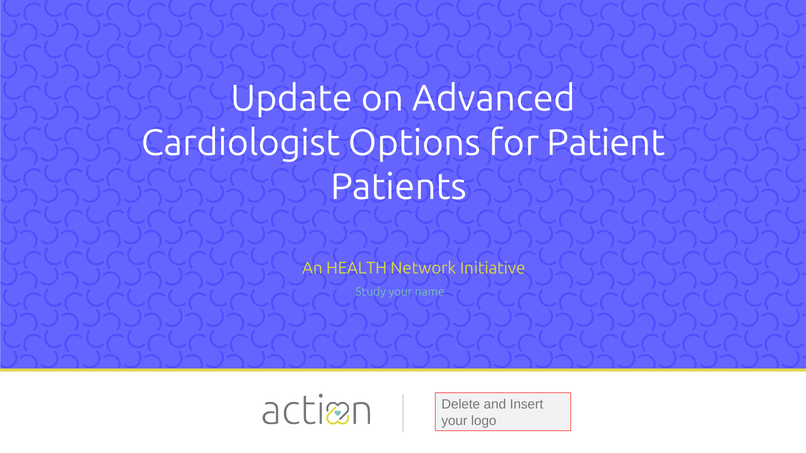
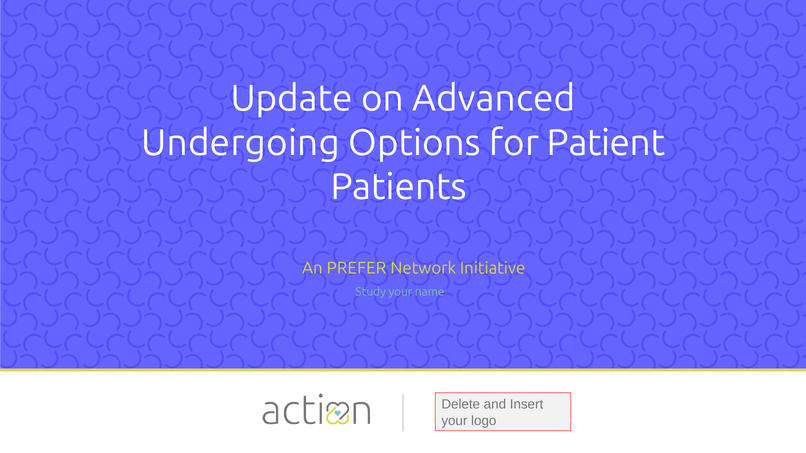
Cardiologist: Cardiologist -> Undergoing
HEALTH: HEALTH -> PREFER
